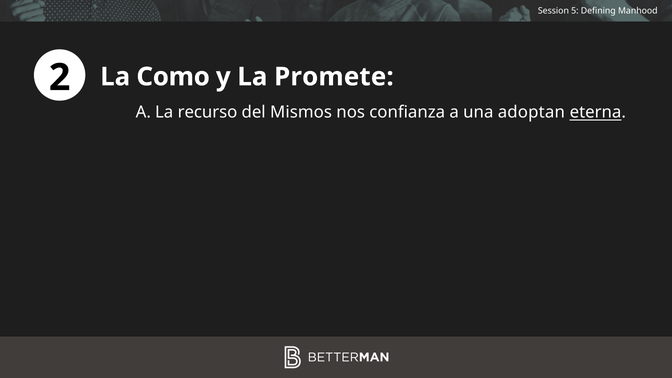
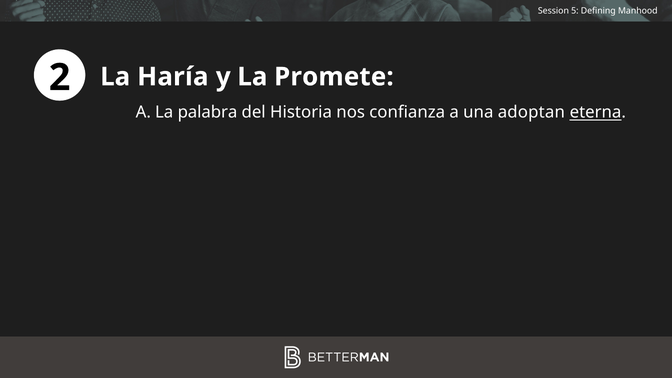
Como: Como -> Haría
recurso: recurso -> palabra
Mismos: Mismos -> Historia
